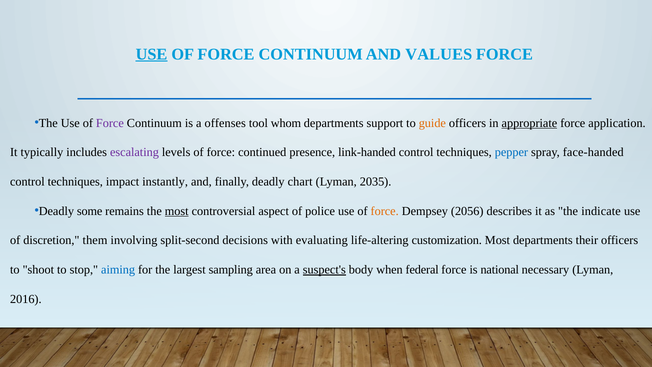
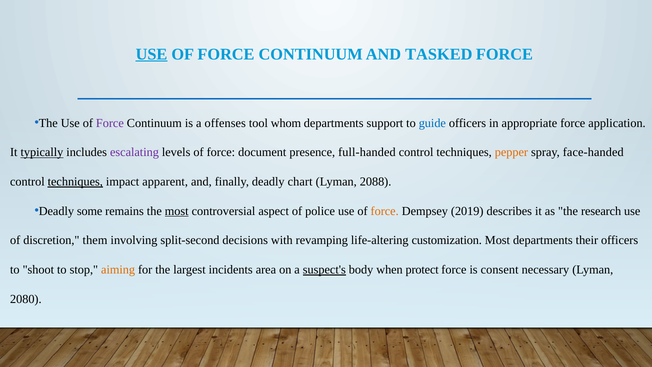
VALUES: VALUES -> TASKED
guide colour: orange -> blue
appropriate underline: present -> none
typically underline: none -> present
continued: continued -> document
link-handed: link-handed -> full-handed
pepper colour: blue -> orange
techniques at (75, 182) underline: none -> present
instantly: instantly -> apparent
2035: 2035 -> 2088
2056: 2056 -> 2019
indicate: indicate -> research
evaluating: evaluating -> revamping
aiming colour: blue -> orange
sampling: sampling -> incidents
federal: federal -> protect
national: national -> consent
2016: 2016 -> 2080
